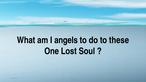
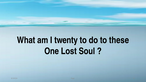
angels: angels -> twenty
